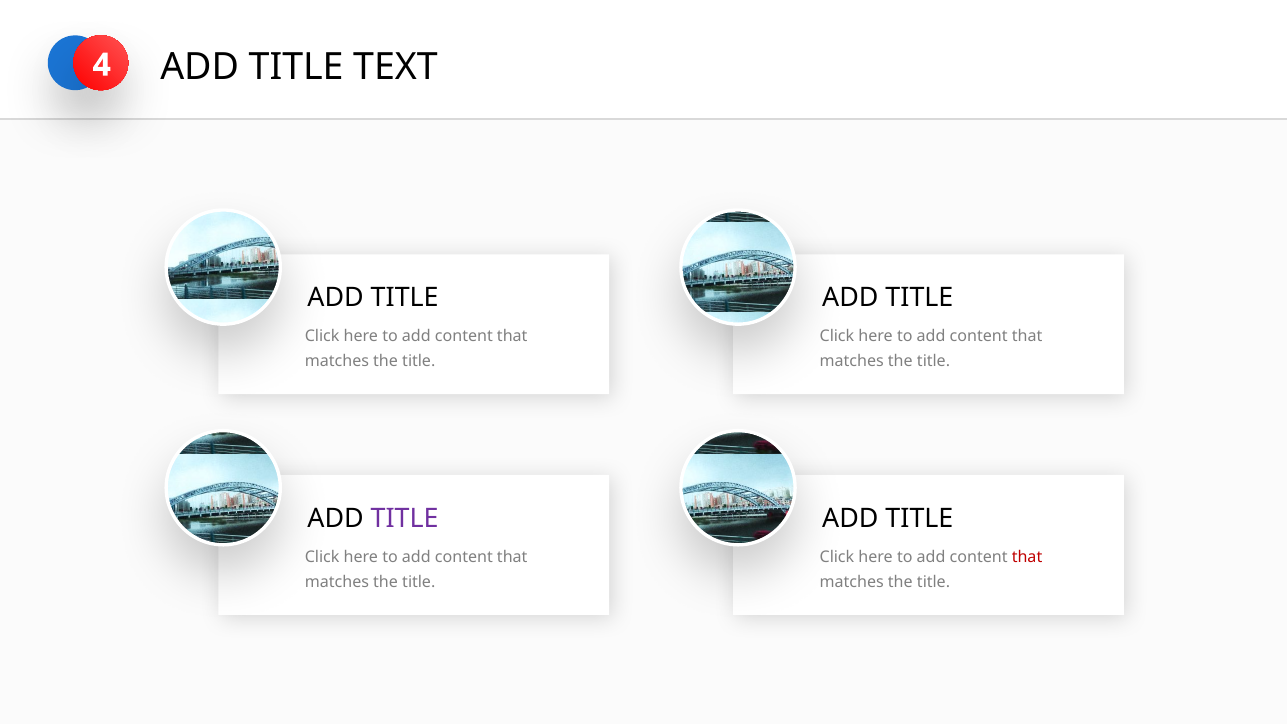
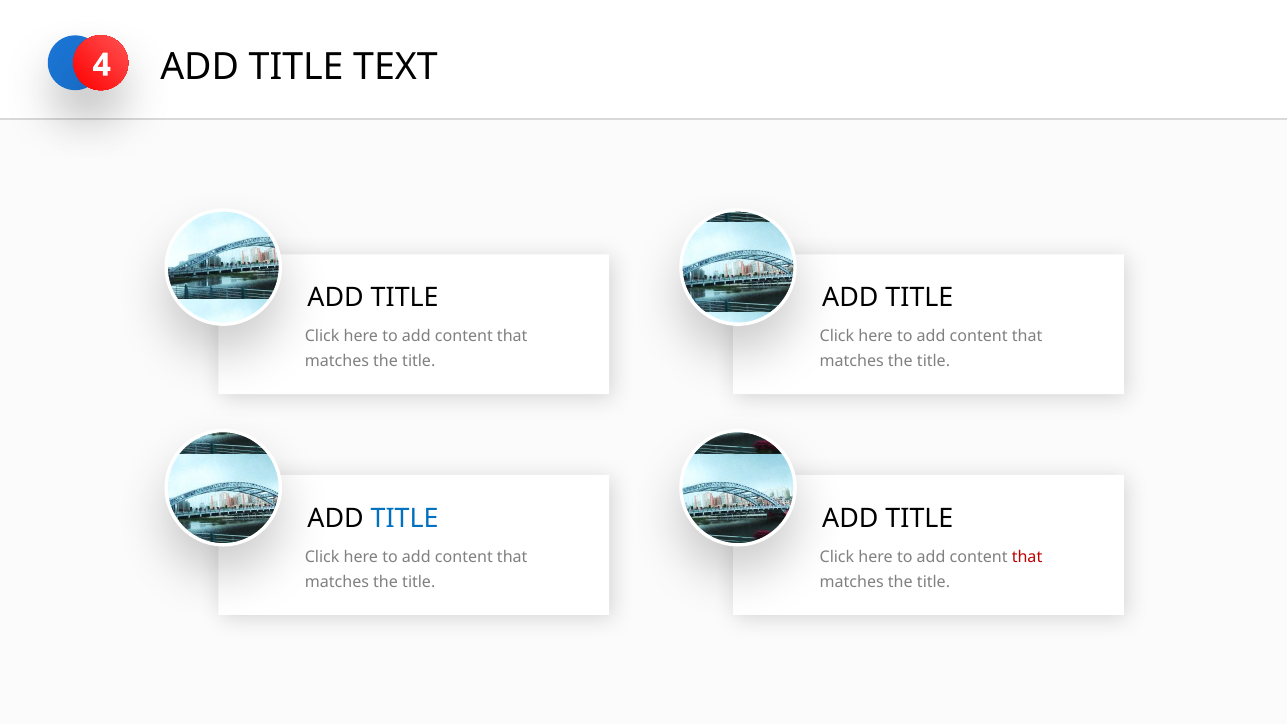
TITLE at (405, 519) colour: purple -> blue
